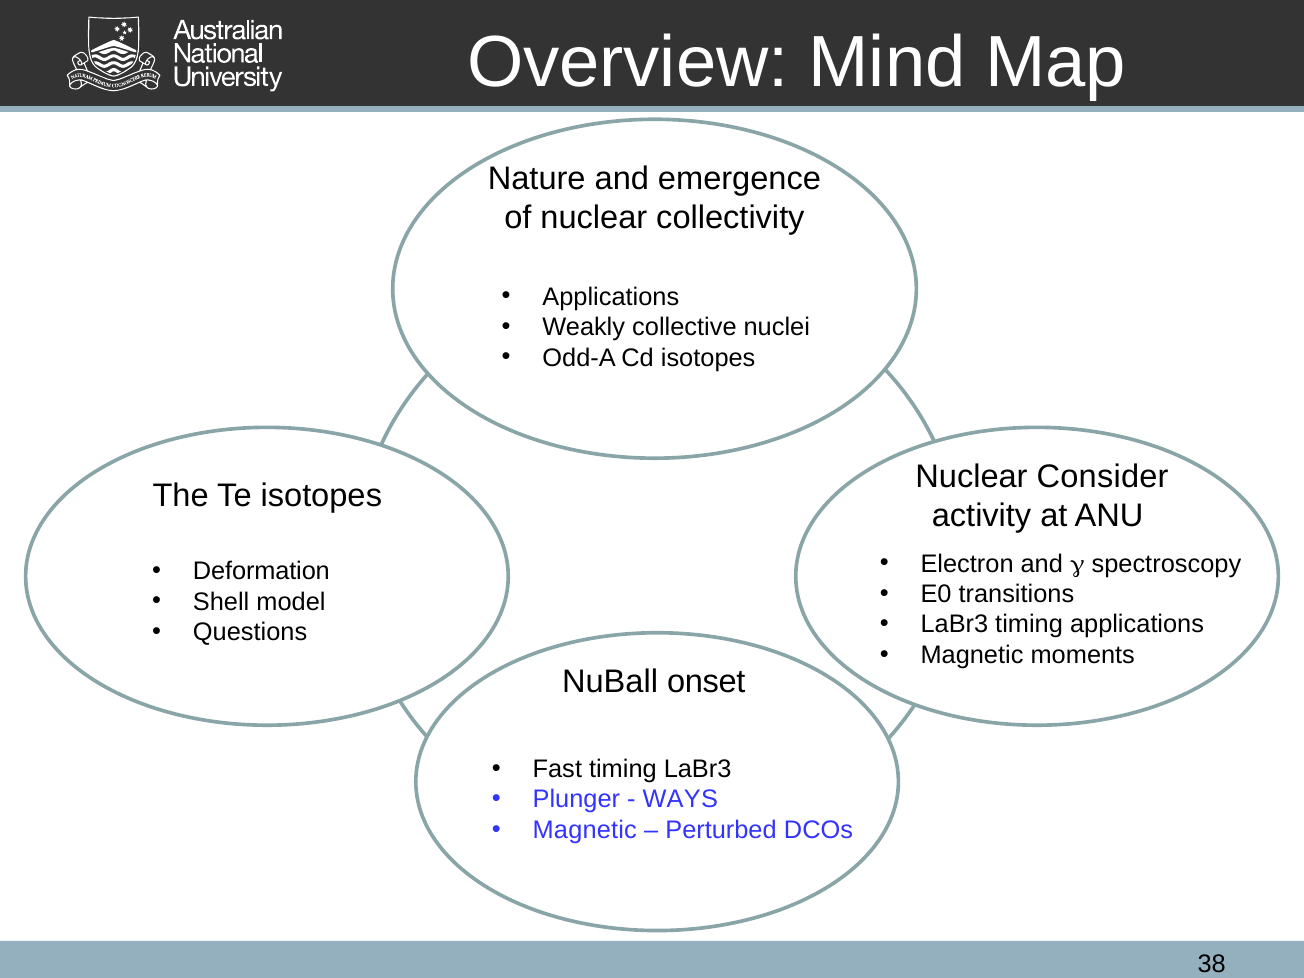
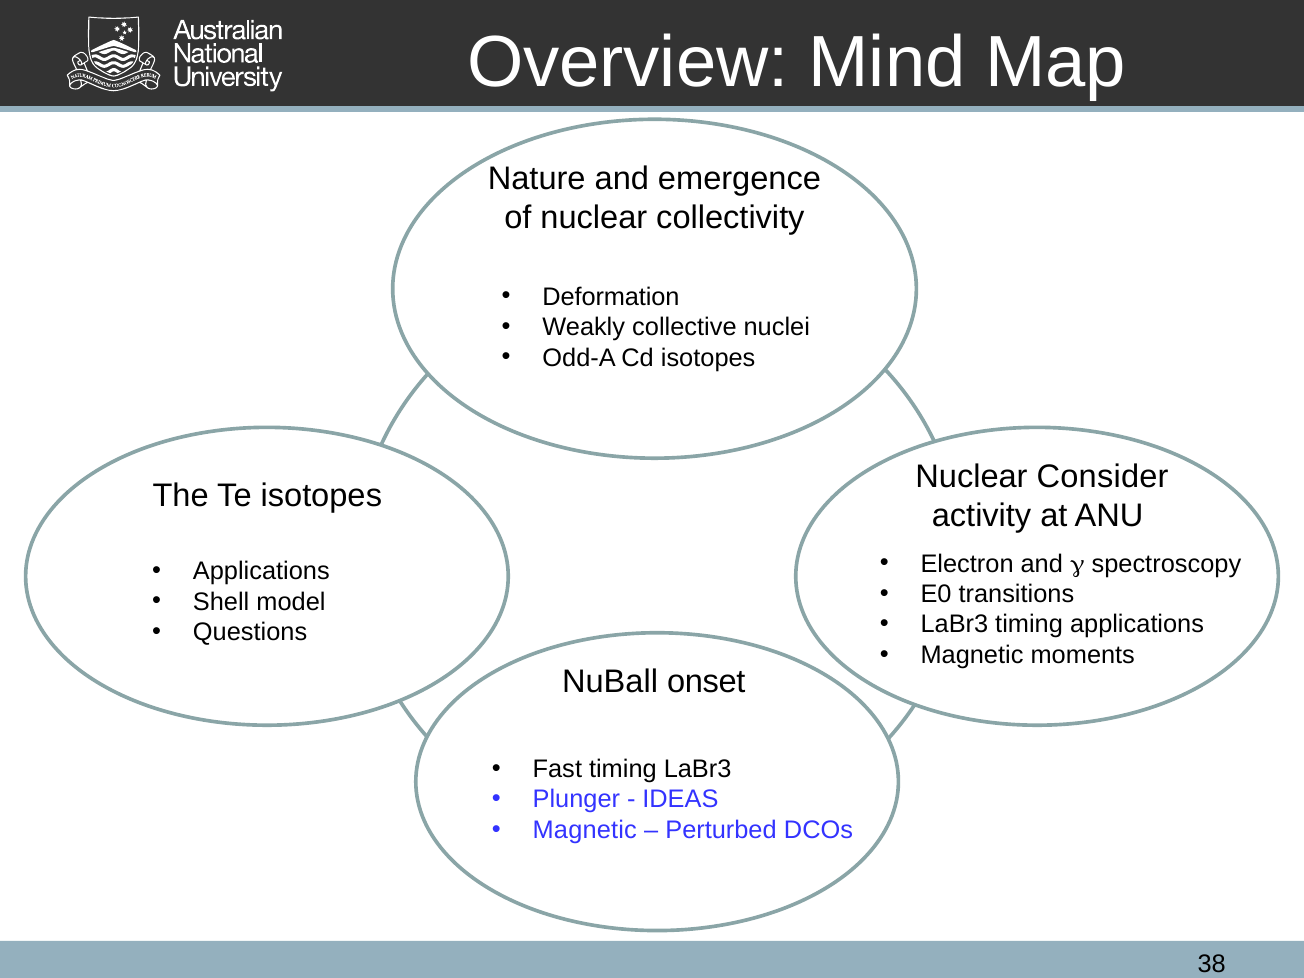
Applications at (611, 297): Applications -> Deformation
Deformation at (261, 571): Deformation -> Applications
WAYS: WAYS -> IDEAS
